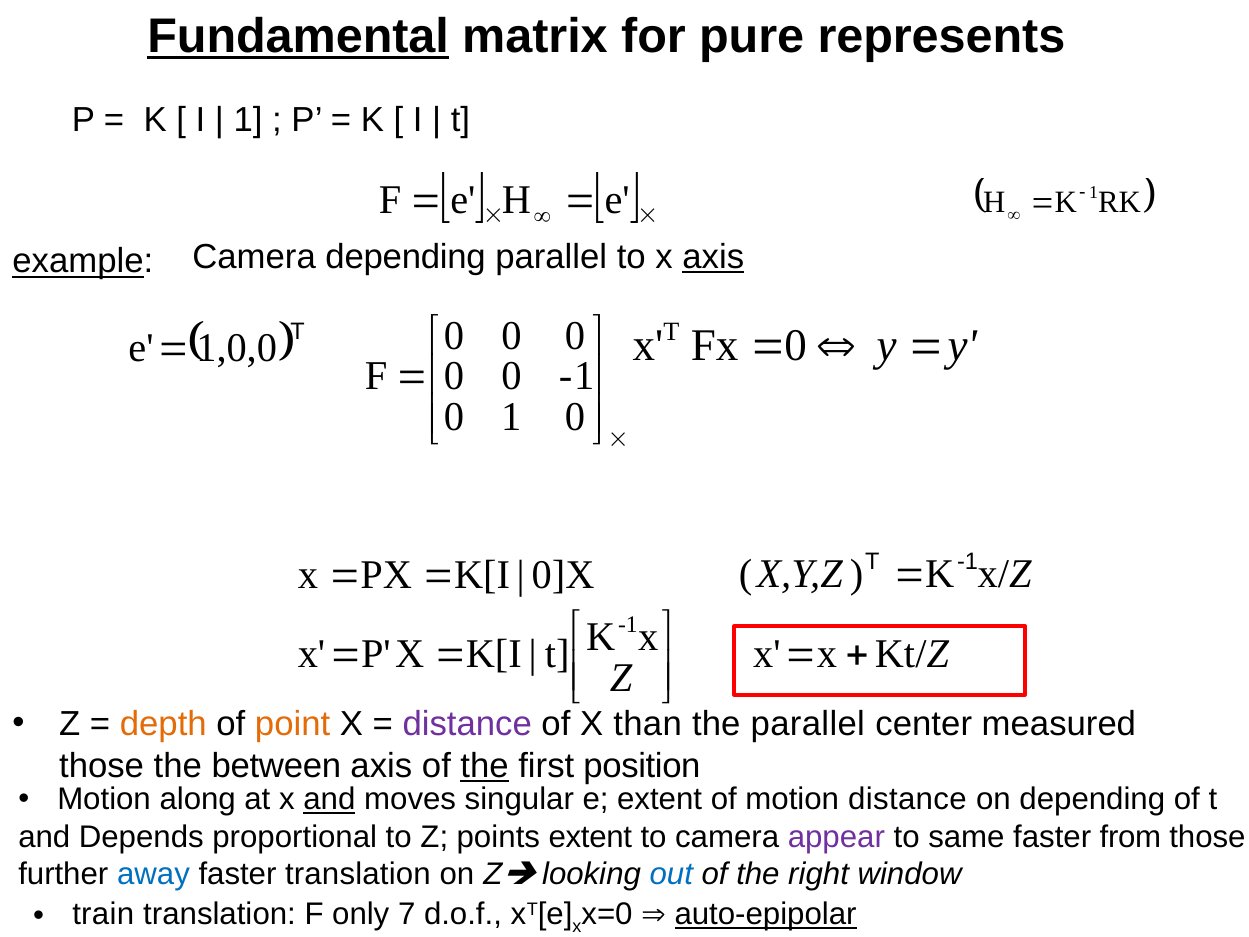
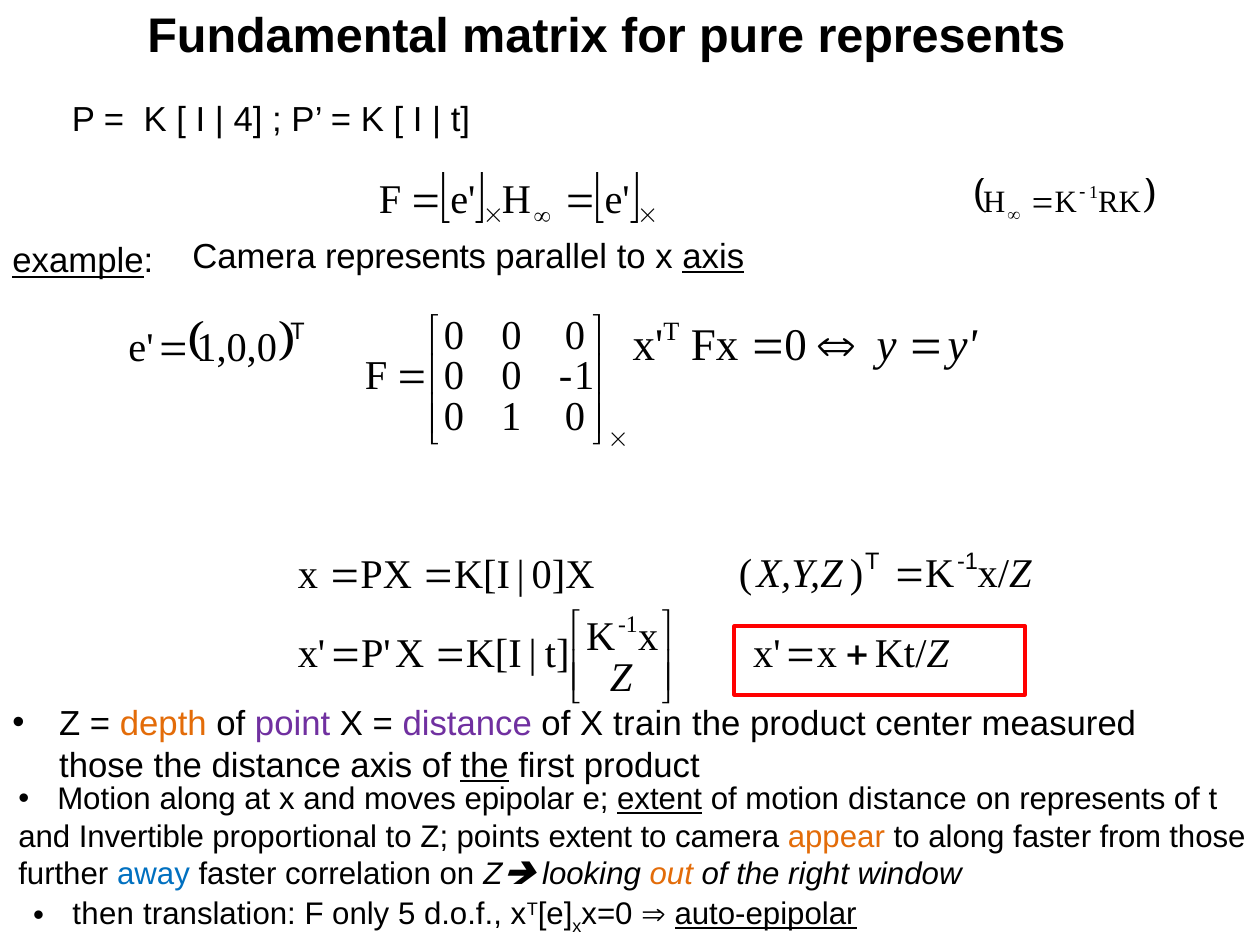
Fundamental underline: present -> none
1 at (248, 120): 1 -> 4
Camera depending: depending -> represents
point colour: orange -> purple
than: than -> train
the parallel: parallel -> product
the between: between -> distance
first position: position -> product
and at (329, 799) underline: present -> none
singular: singular -> epipolar
extent at (660, 799) underline: none -> present
on depending: depending -> represents
Depends: Depends -> Invertible
appear colour: purple -> orange
to same: same -> along
faster translation: translation -> correlation
out colour: blue -> orange
train: train -> then
7: 7 -> 5
